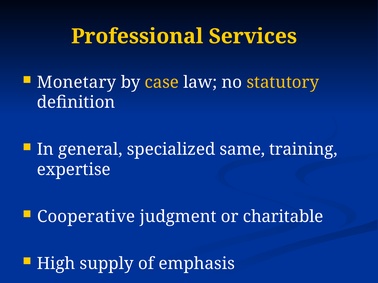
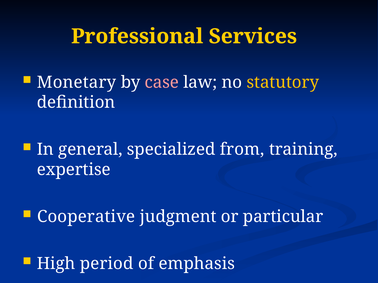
case colour: yellow -> pink
same: same -> from
charitable: charitable -> particular
supply: supply -> period
